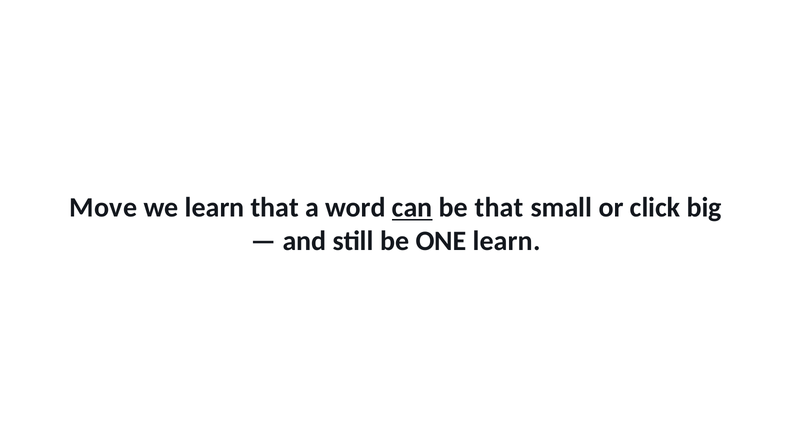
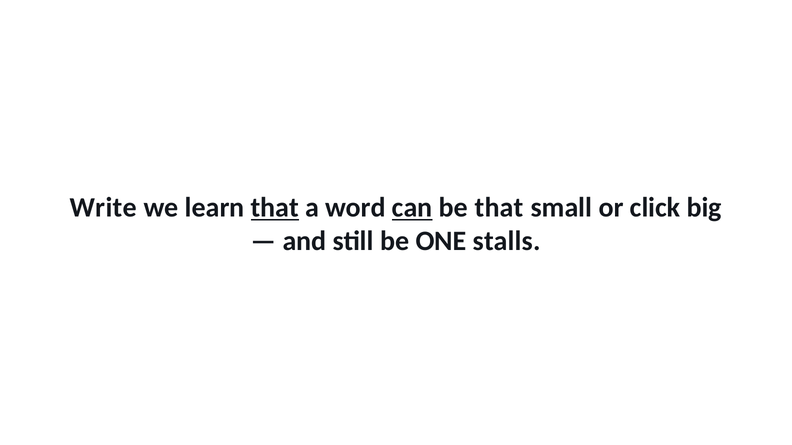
Move: Move -> Write
that at (275, 208) underline: none -> present
ONE learn: learn -> stalls
